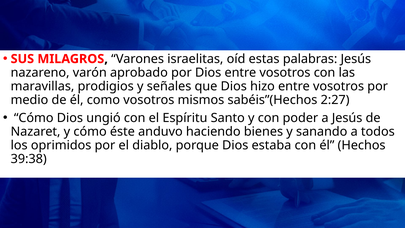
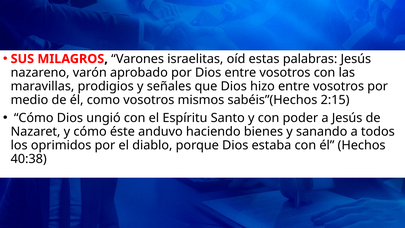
2:27: 2:27 -> 2:15
39:38: 39:38 -> 40:38
